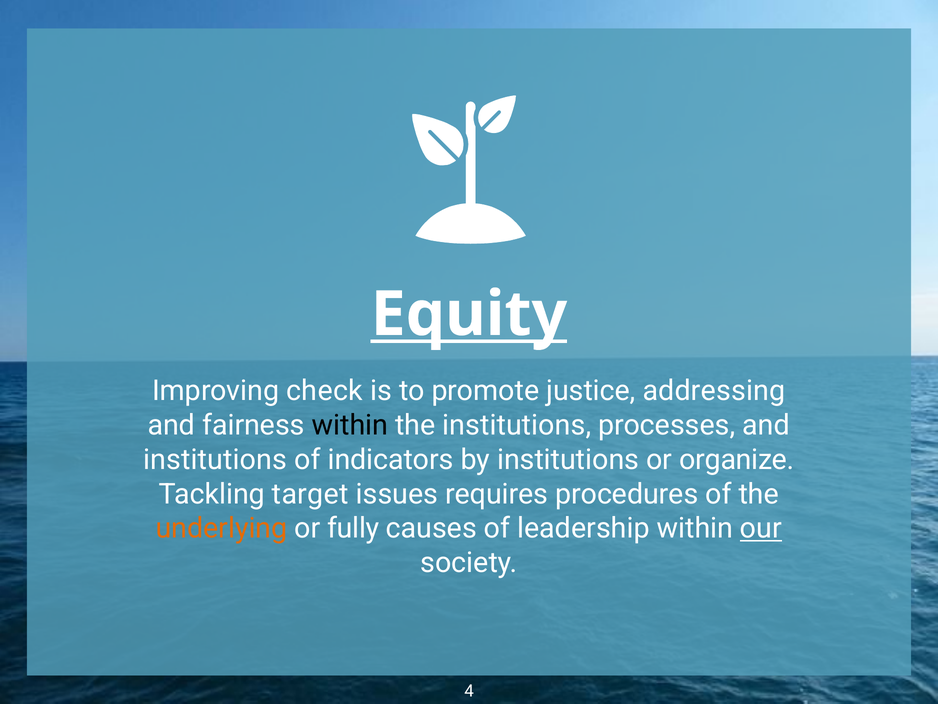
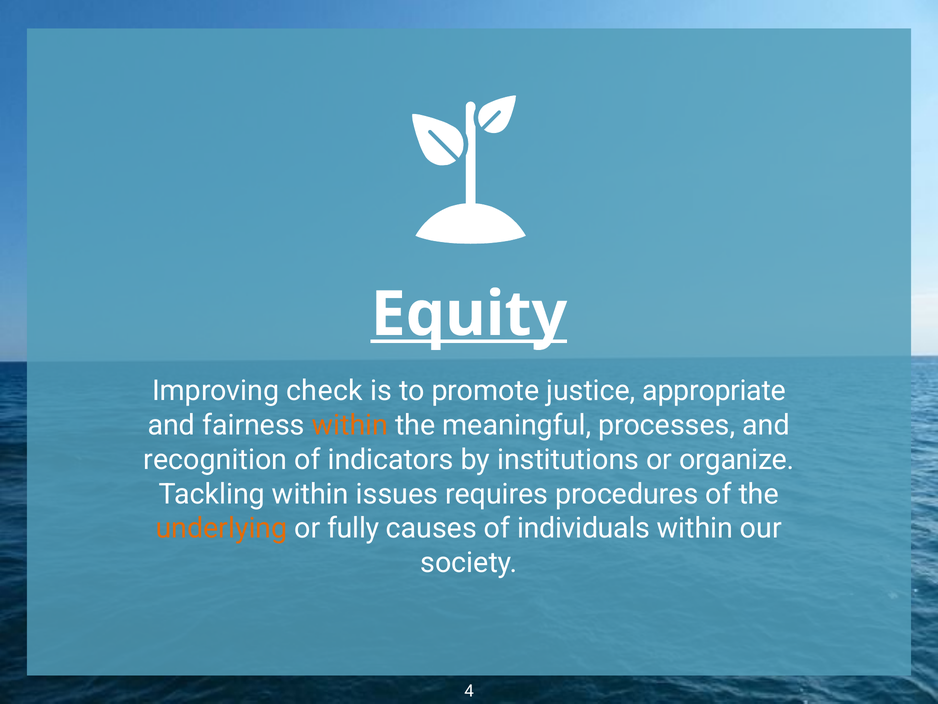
addressing: addressing -> appropriate
within at (350, 425) colour: black -> orange
the institutions: institutions -> meaningful
institutions at (215, 459): institutions -> recognition
Tackling target: target -> within
leadership: leadership -> individuals
our underline: present -> none
